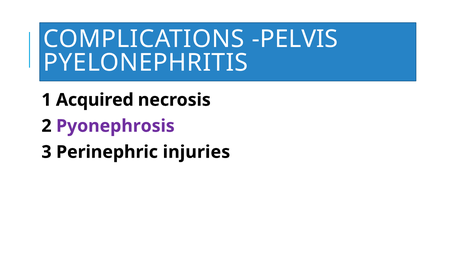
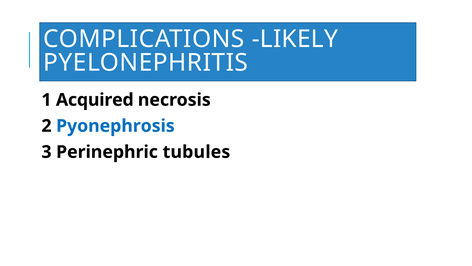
PELVIS: PELVIS -> LIKELY
Pyonephrosis colour: purple -> blue
injuries: injuries -> tubules
